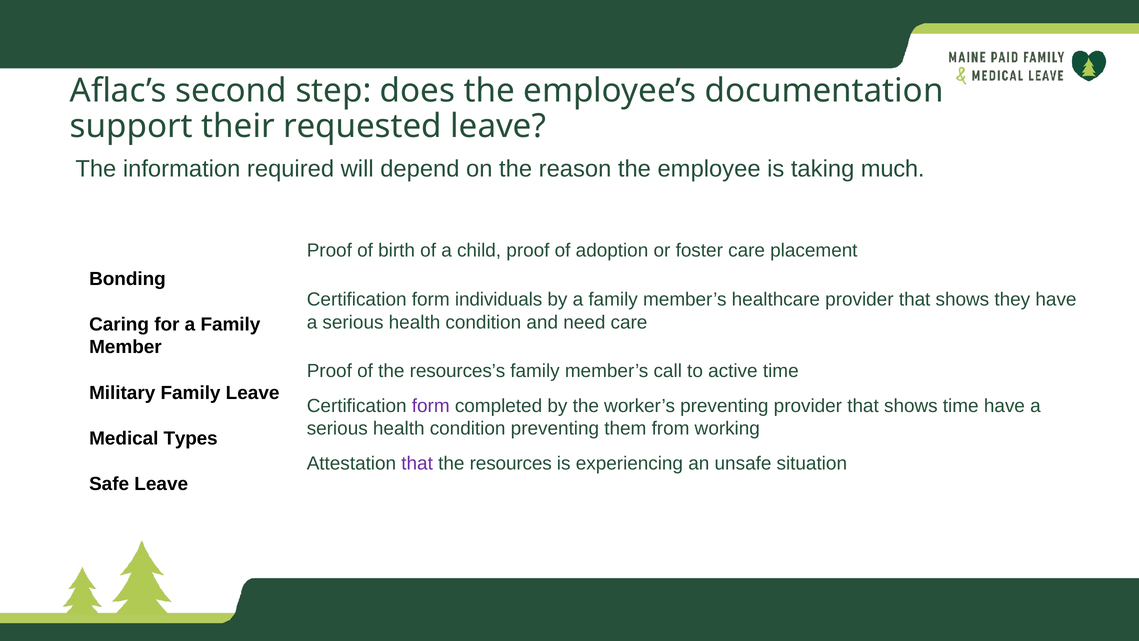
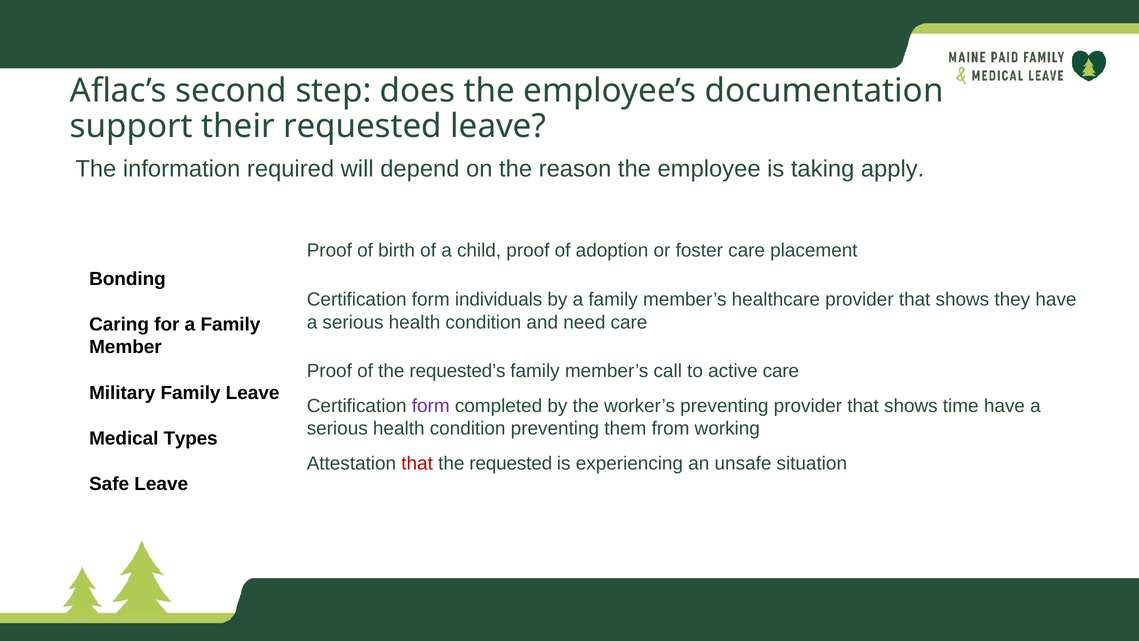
much: much -> apply
resources’s: resources’s -> requested’s
active time: time -> care
that at (417, 463) colour: purple -> red
the resources: resources -> requested
